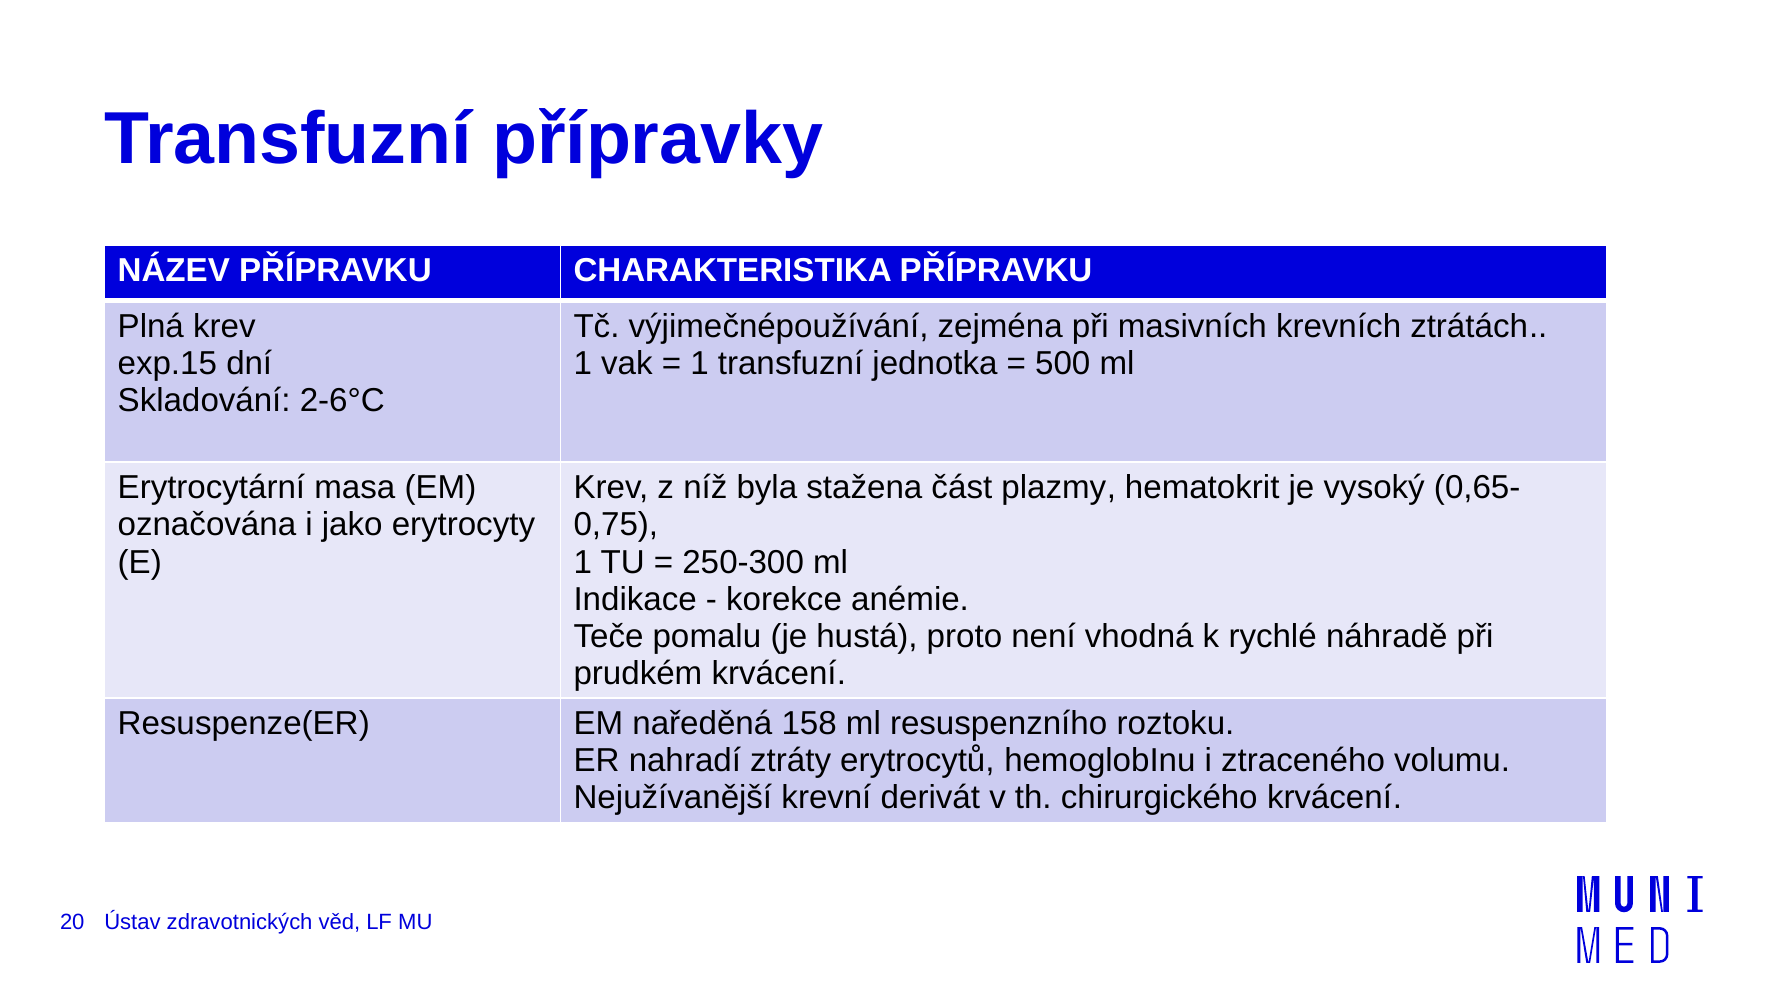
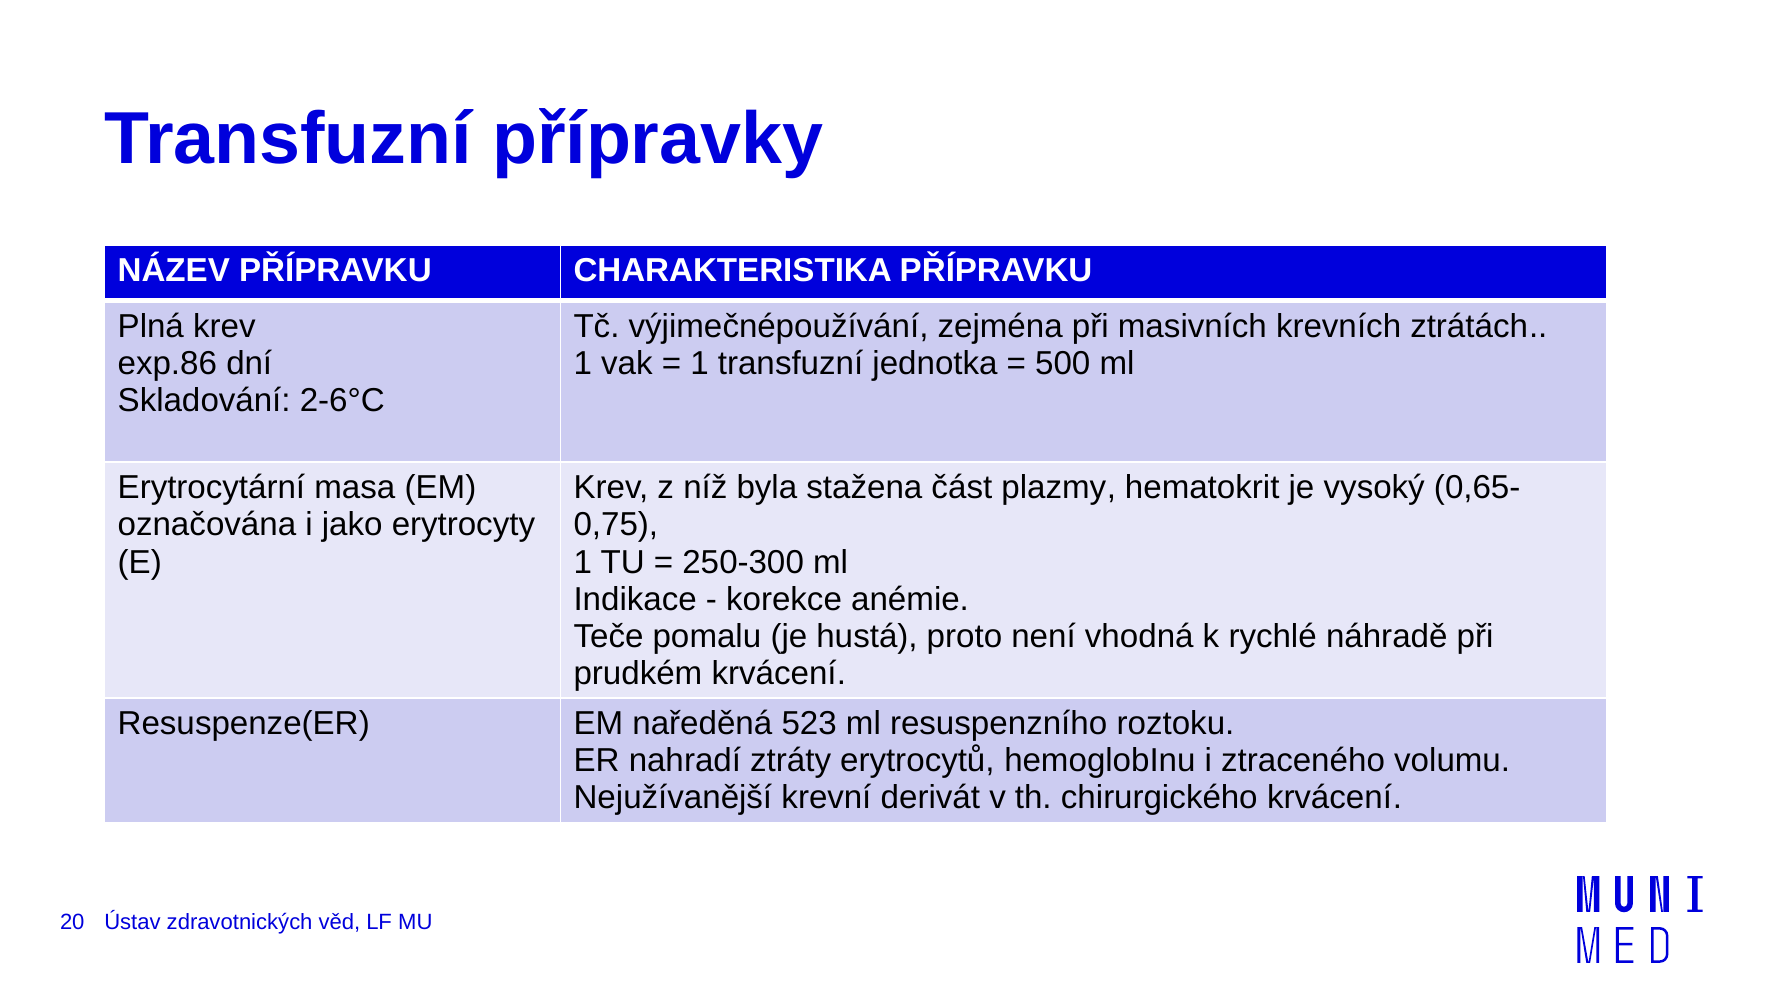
exp.15: exp.15 -> exp.86
158: 158 -> 523
